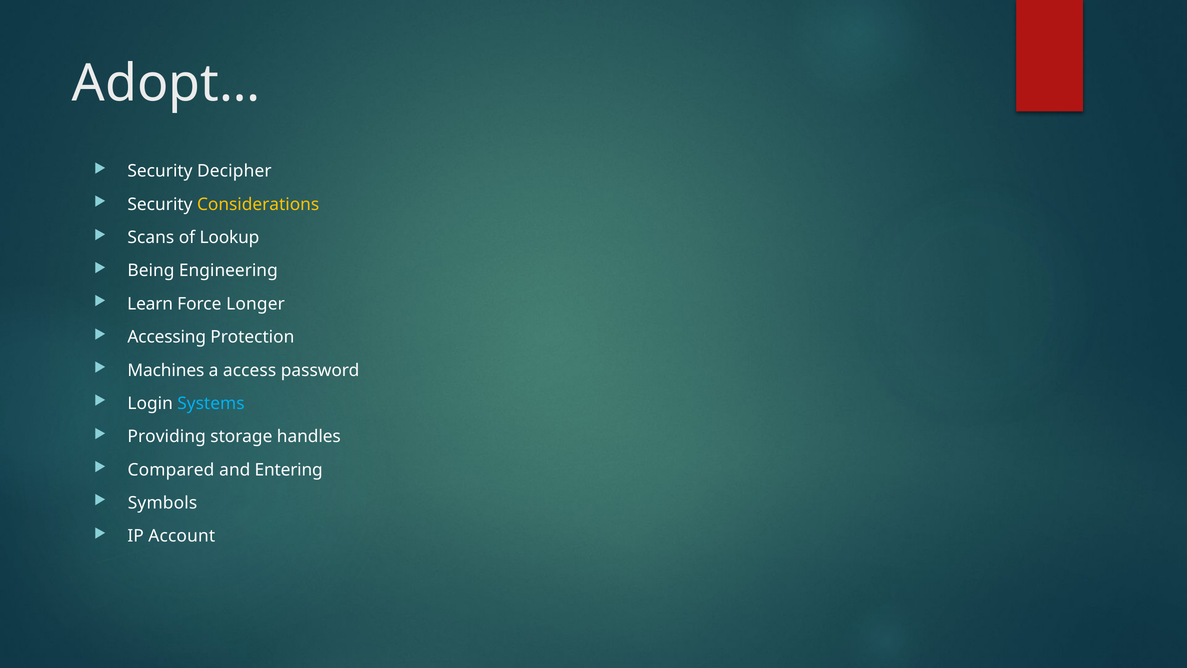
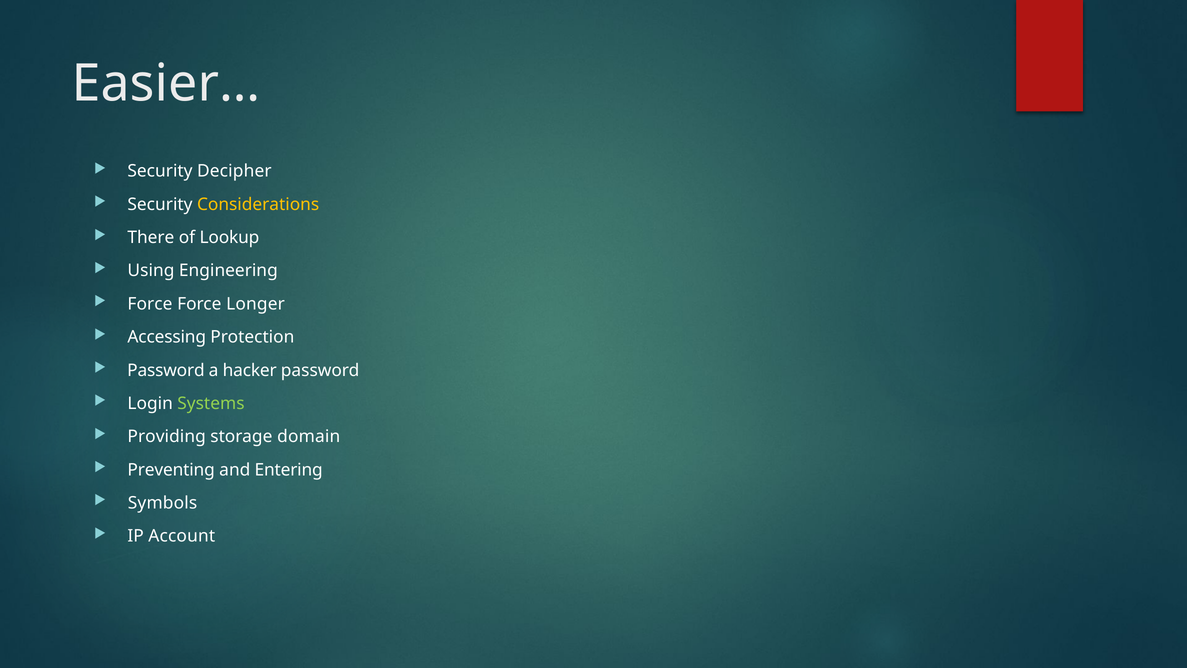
Adopt…: Adopt… -> Easier…
Scans: Scans -> There
Being: Being -> Using
Learn at (150, 304): Learn -> Force
Machines at (166, 370): Machines -> Password
access: access -> hacker
Systems colour: light blue -> light green
handles: handles -> domain
Compared: Compared -> Preventing
